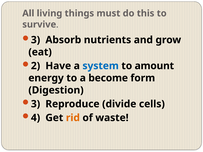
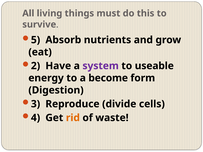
3 at (36, 40): 3 -> 5
system colour: blue -> purple
amount: amount -> useable
